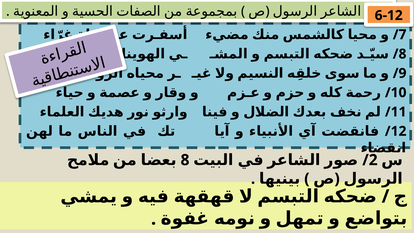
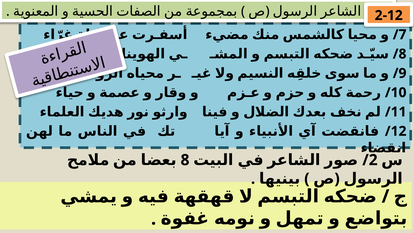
6-12: 6-12 -> 2-12
